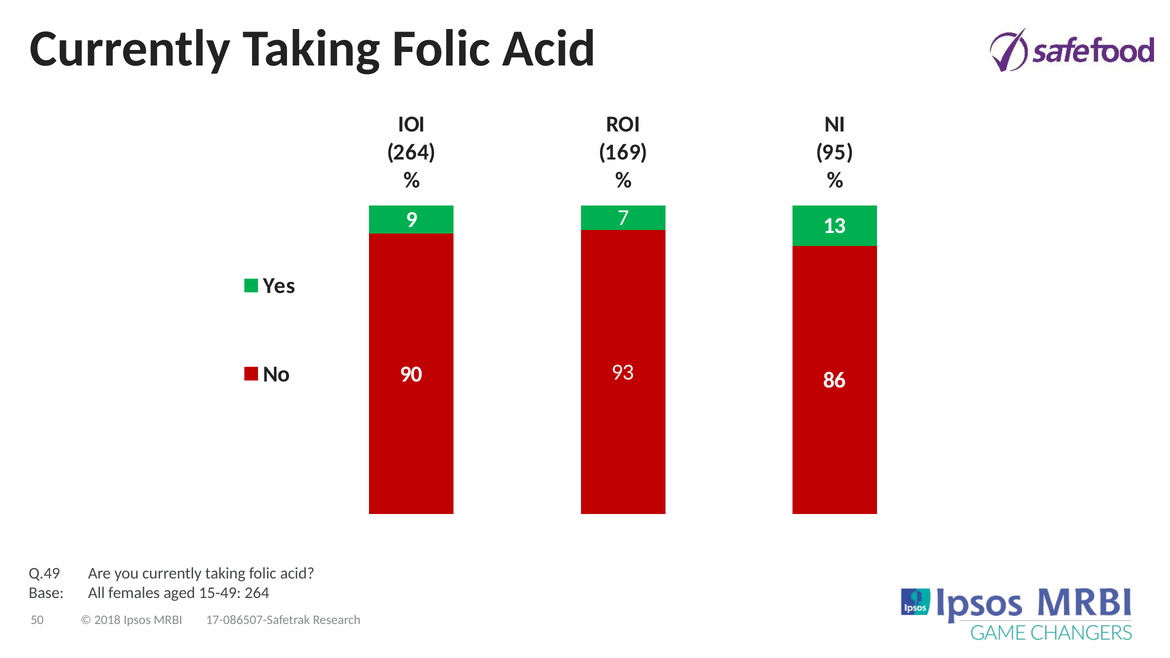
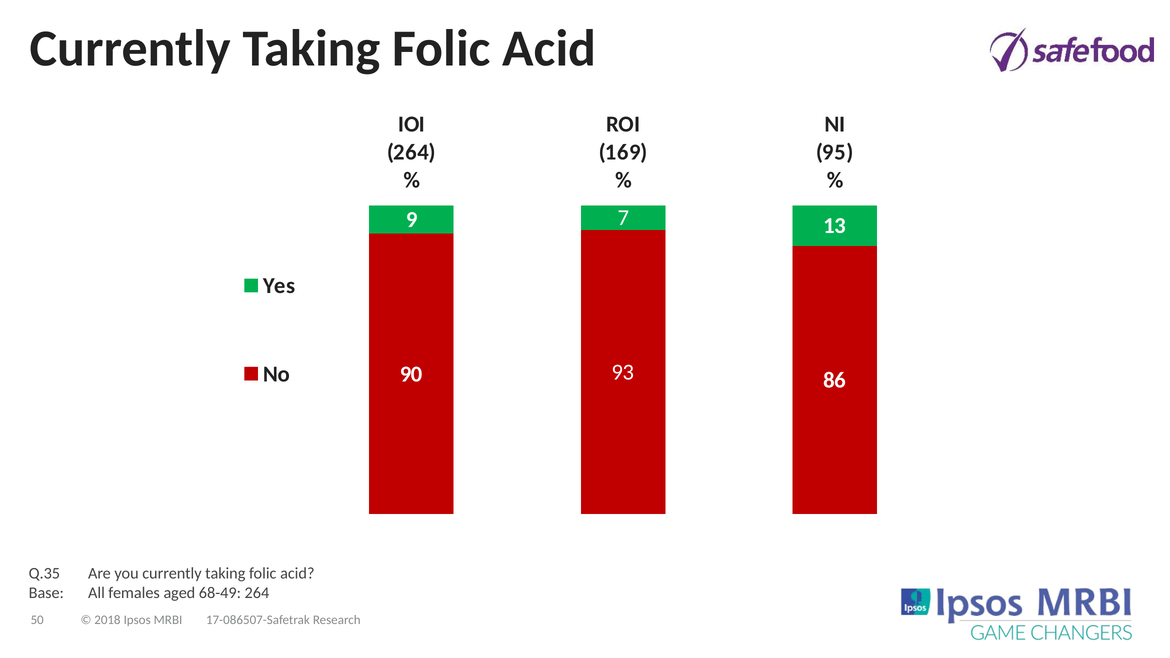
Q.49: Q.49 -> Q.35
15-49: 15-49 -> 68-49
